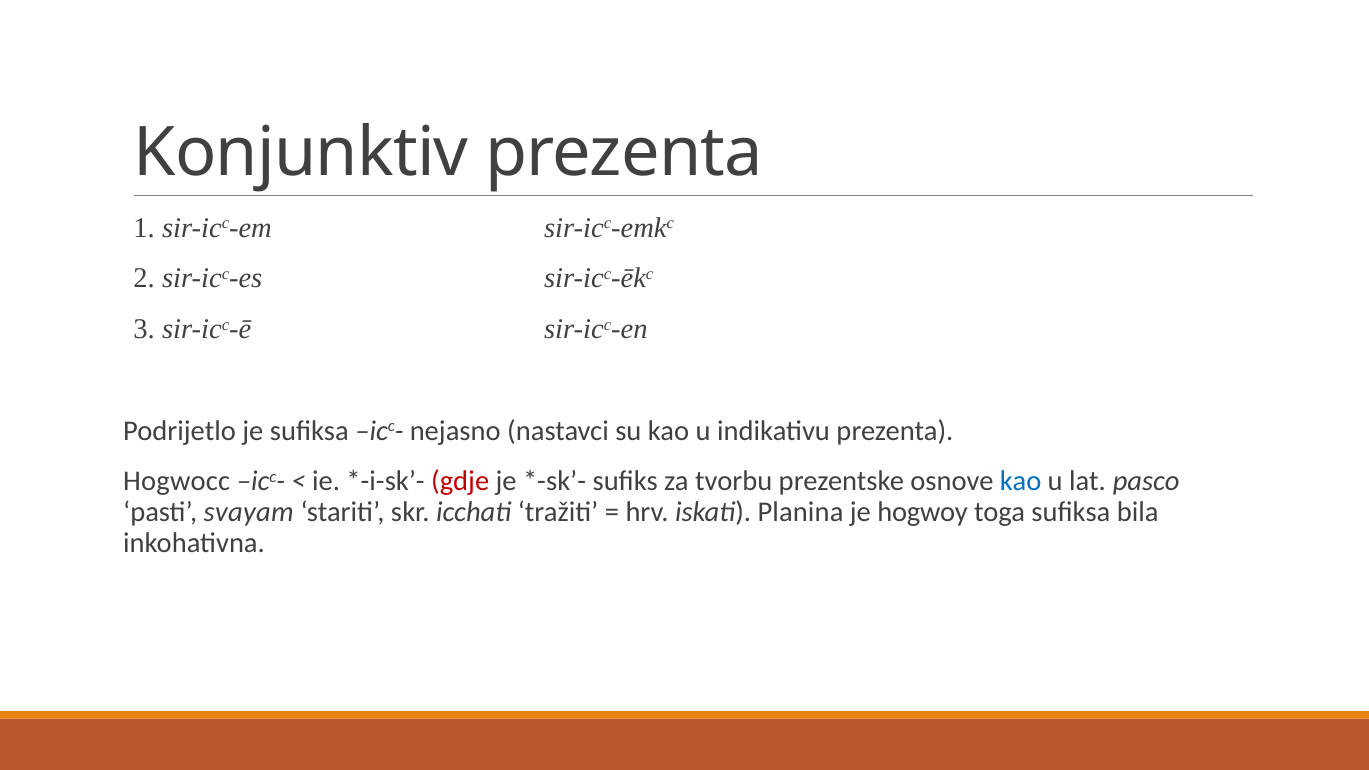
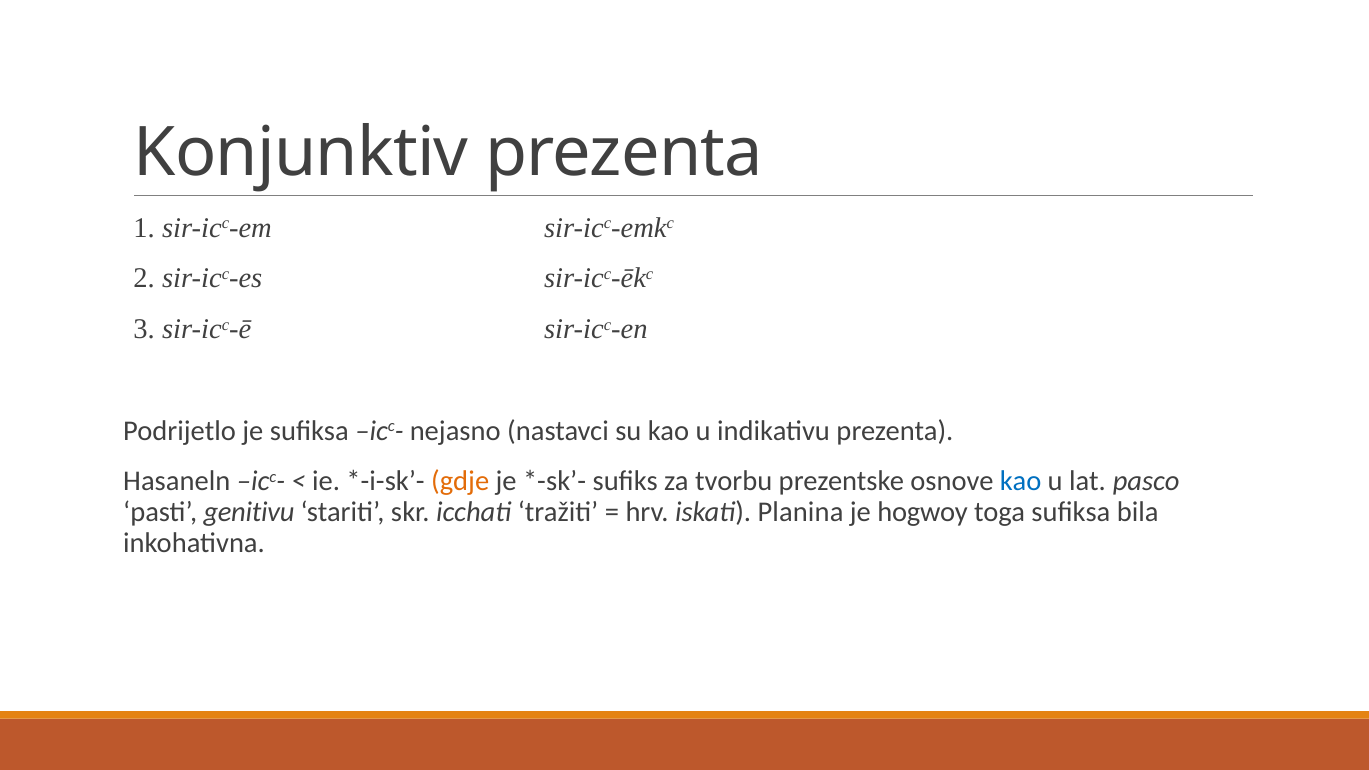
Hogwocc: Hogwocc -> Hasaneln
gdje colour: red -> orange
svayam: svayam -> genitivu
